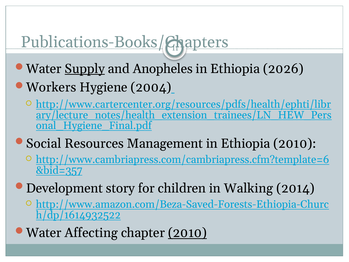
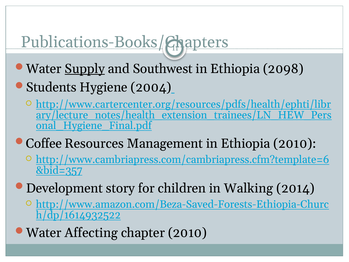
Anopheles: Anopheles -> Southwest
2026: 2026 -> 2098
Workers: Workers -> Students
Social: Social -> Coffee
2010 at (187, 233) underline: present -> none
